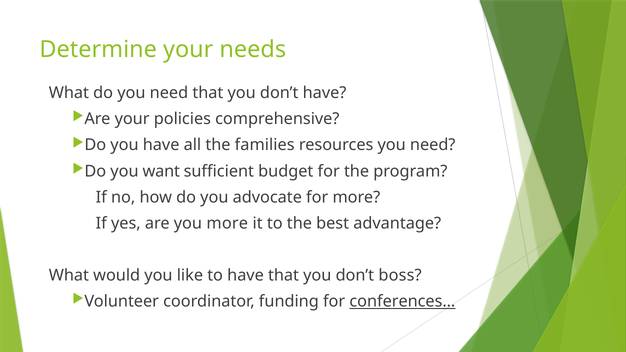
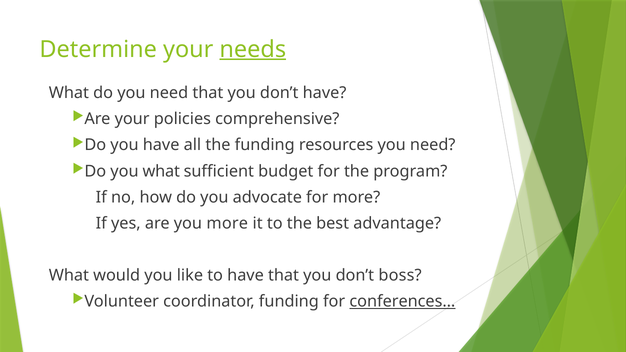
needs underline: none -> present
the families: families -> funding
you want: want -> what
